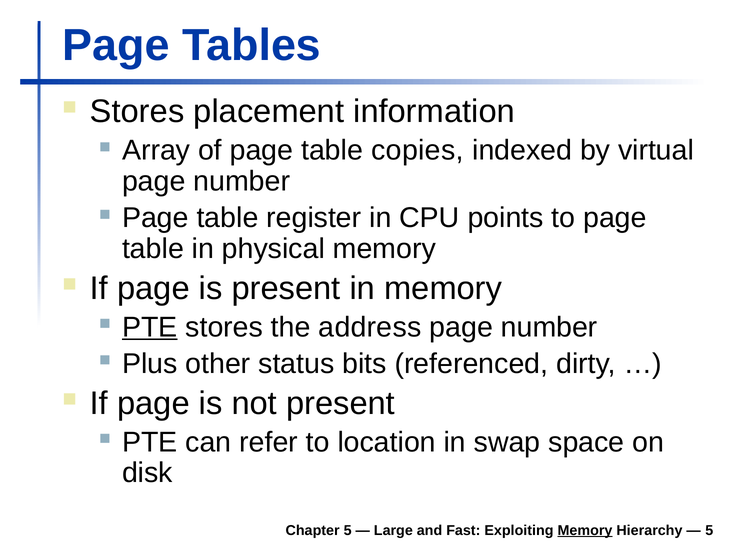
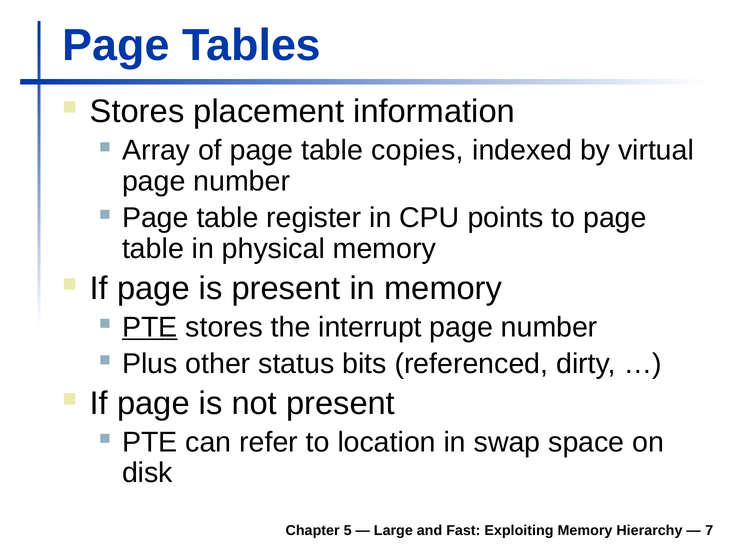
address: address -> interrupt
Memory at (585, 531) underline: present -> none
5 at (709, 531): 5 -> 7
